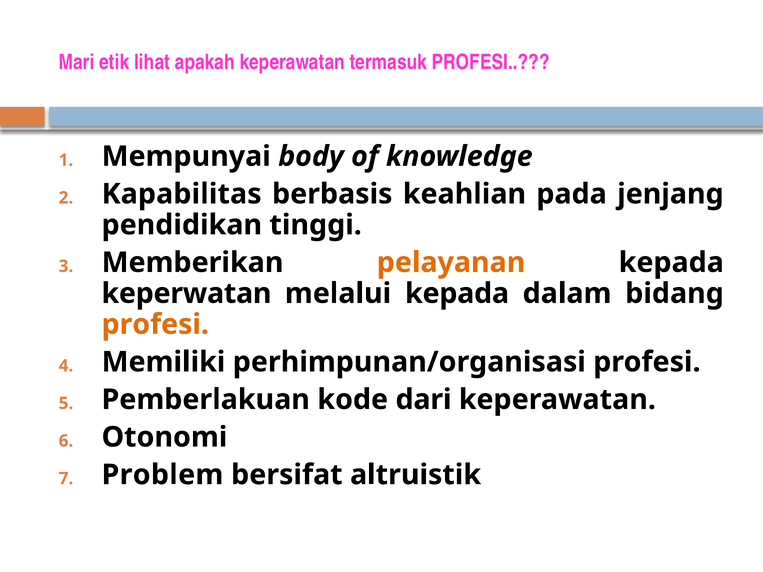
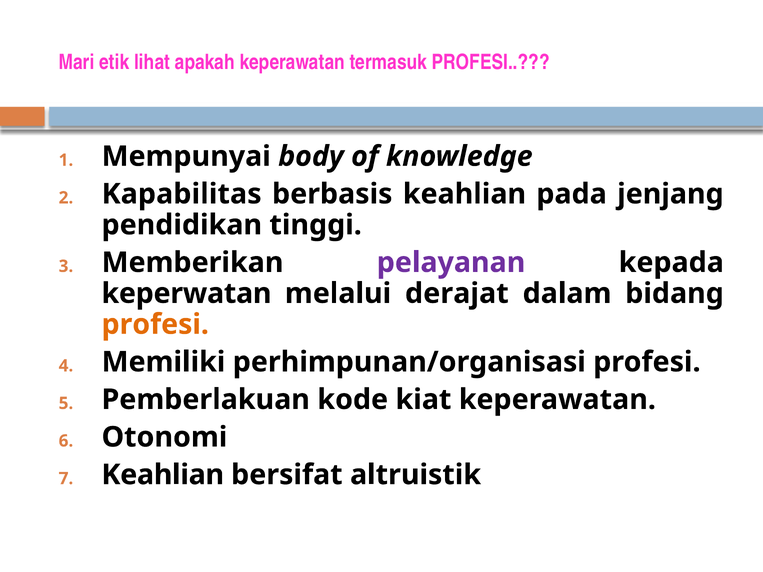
pelayanan colour: orange -> purple
melalui kepada: kepada -> derajat
dari: dari -> kiat
Problem at (162, 475): Problem -> Keahlian
